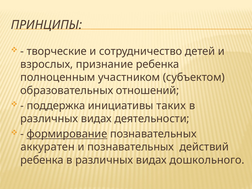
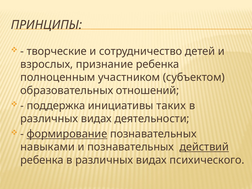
аккуратен: аккуратен -> навыками
действий underline: none -> present
дошкольного: дошкольного -> психического
